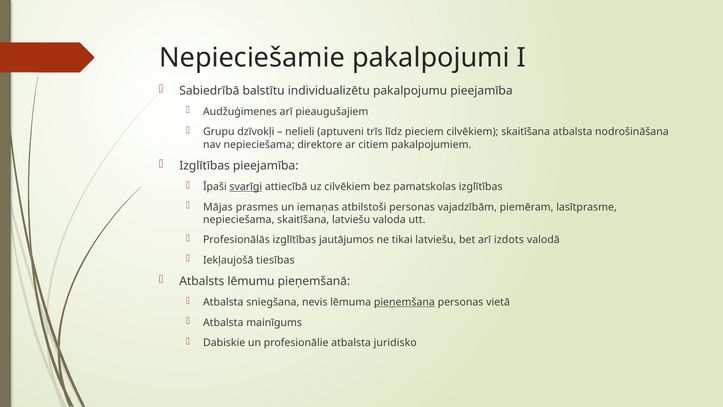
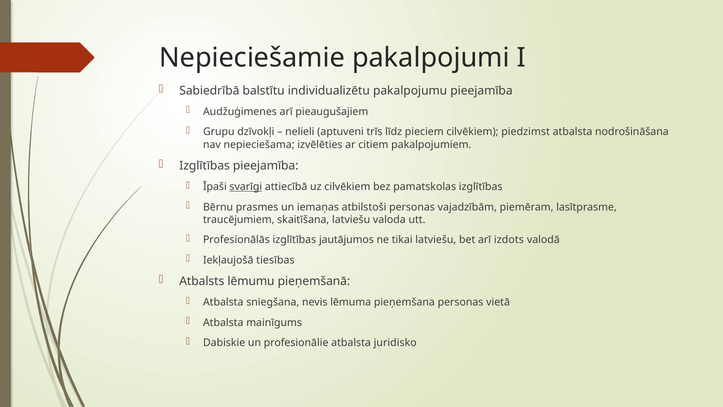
cilvēkiem skaitīšana: skaitīšana -> piedzimst
direktore: direktore -> izvēlēties
Mājas: Mājas -> Bērnu
nepieciešama at (239, 220): nepieciešama -> traucējumiem
pieņemšana underline: present -> none
